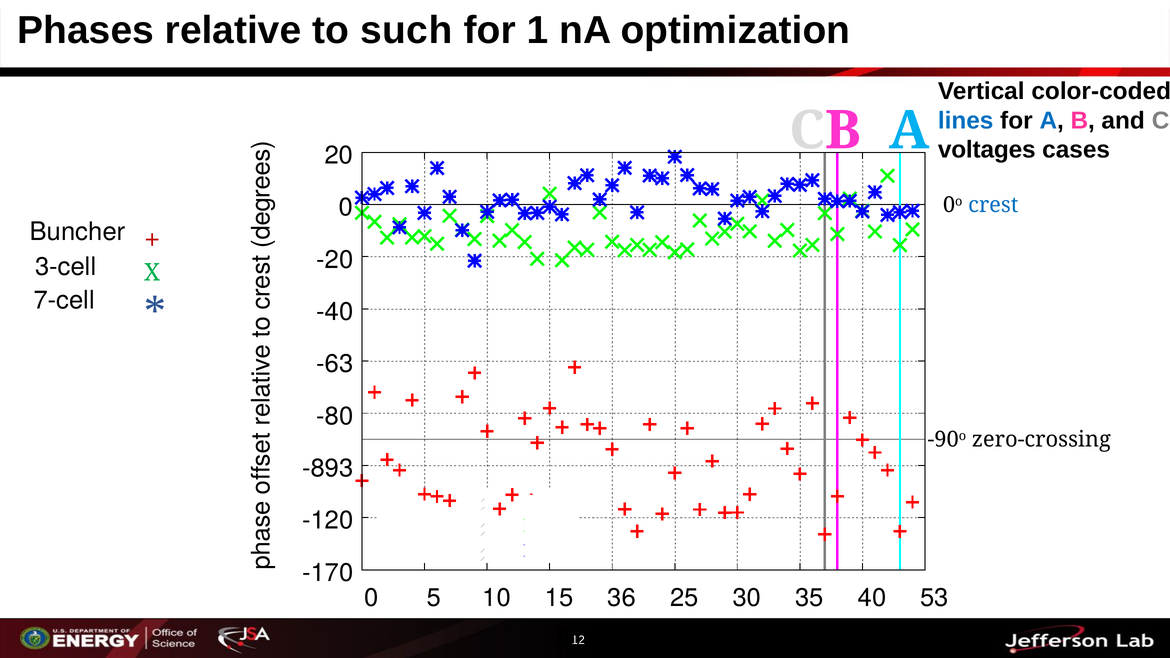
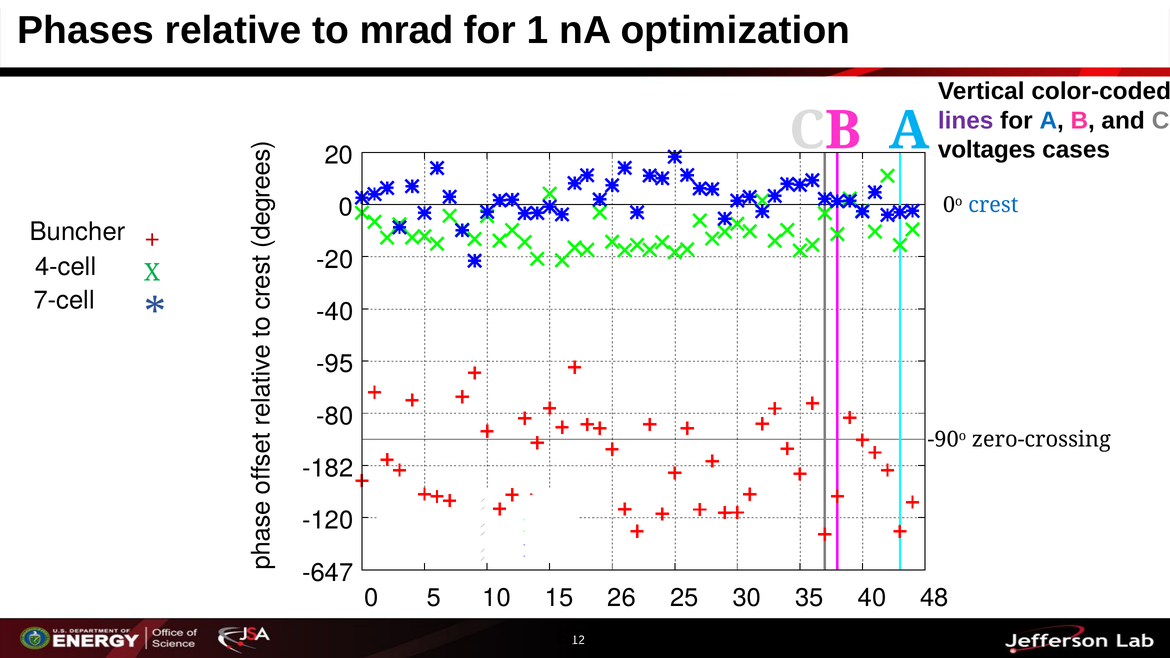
such: such -> mrad
lines colour: blue -> purple
3-cell: 3-cell -> 4-cell
-63: -63 -> -95
-893: -893 -> -182
-170: -170 -> -647
36: 36 -> 26
53: 53 -> 48
